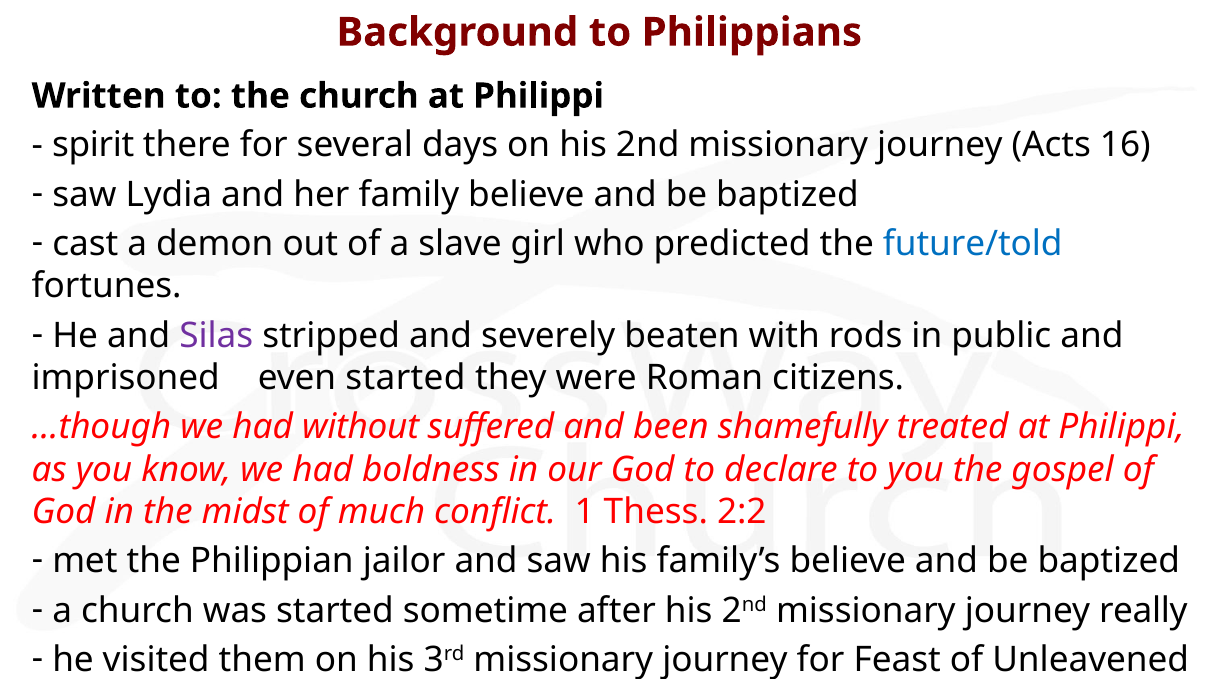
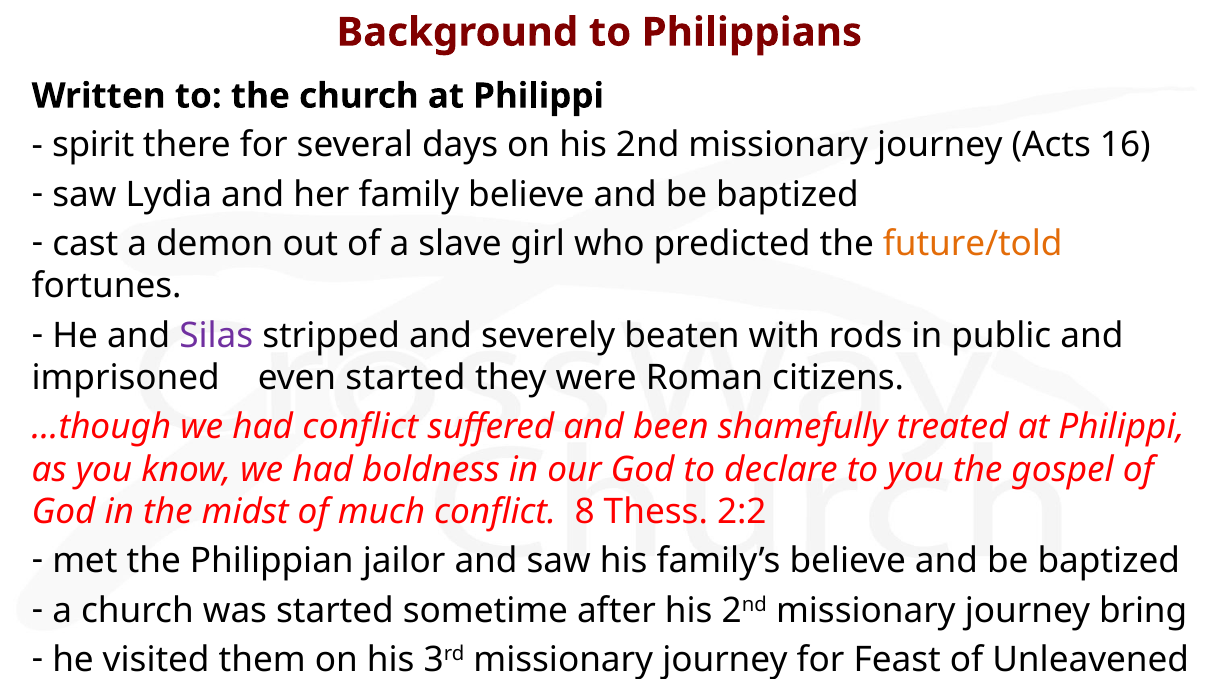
future/told colour: blue -> orange
had without: without -> conflict
1: 1 -> 8
really: really -> bring
